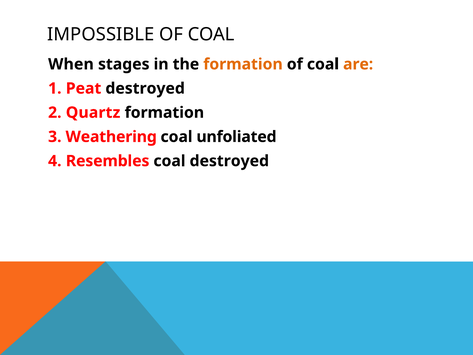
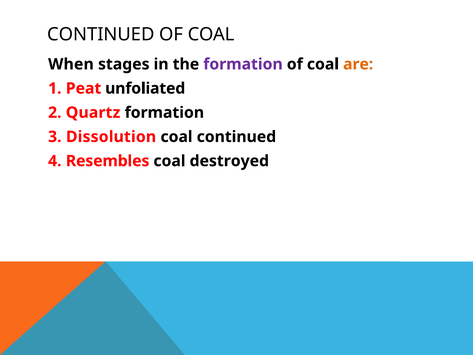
IMPOSSIBLE at (101, 34): IMPOSSIBLE -> CONTINUED
formation at (243, 64) colour: orange -> purple
Peat destroyed: destroyed -> unfoliated
Weathering: Weathering -> Dissolution
coal unfoliated: unfoliated -> continued
